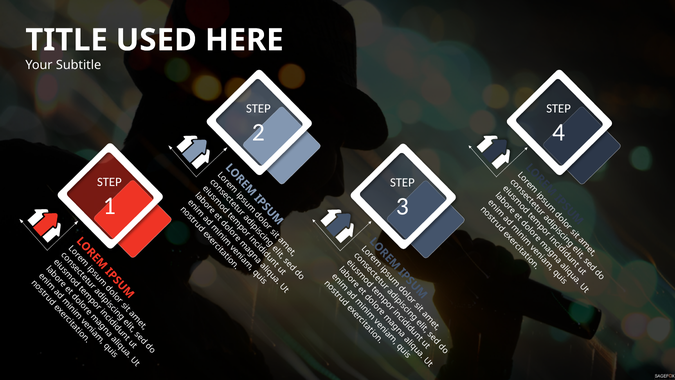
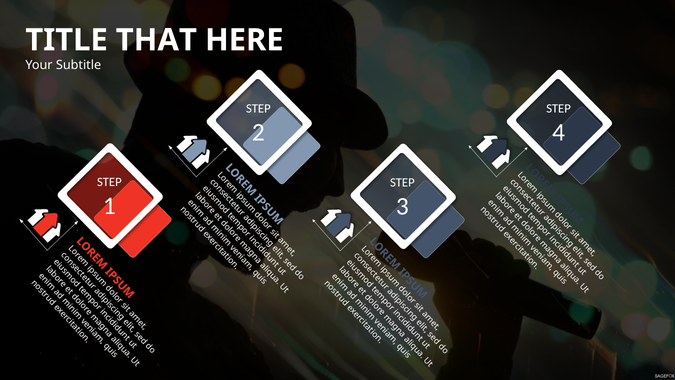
USED: USED -> THAT
